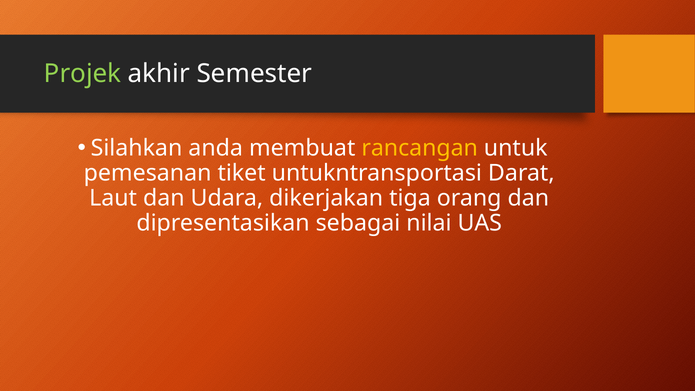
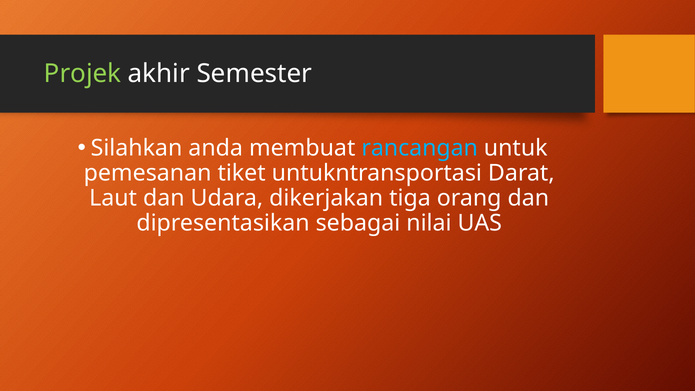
rancangan colour: yellow -> light blue
